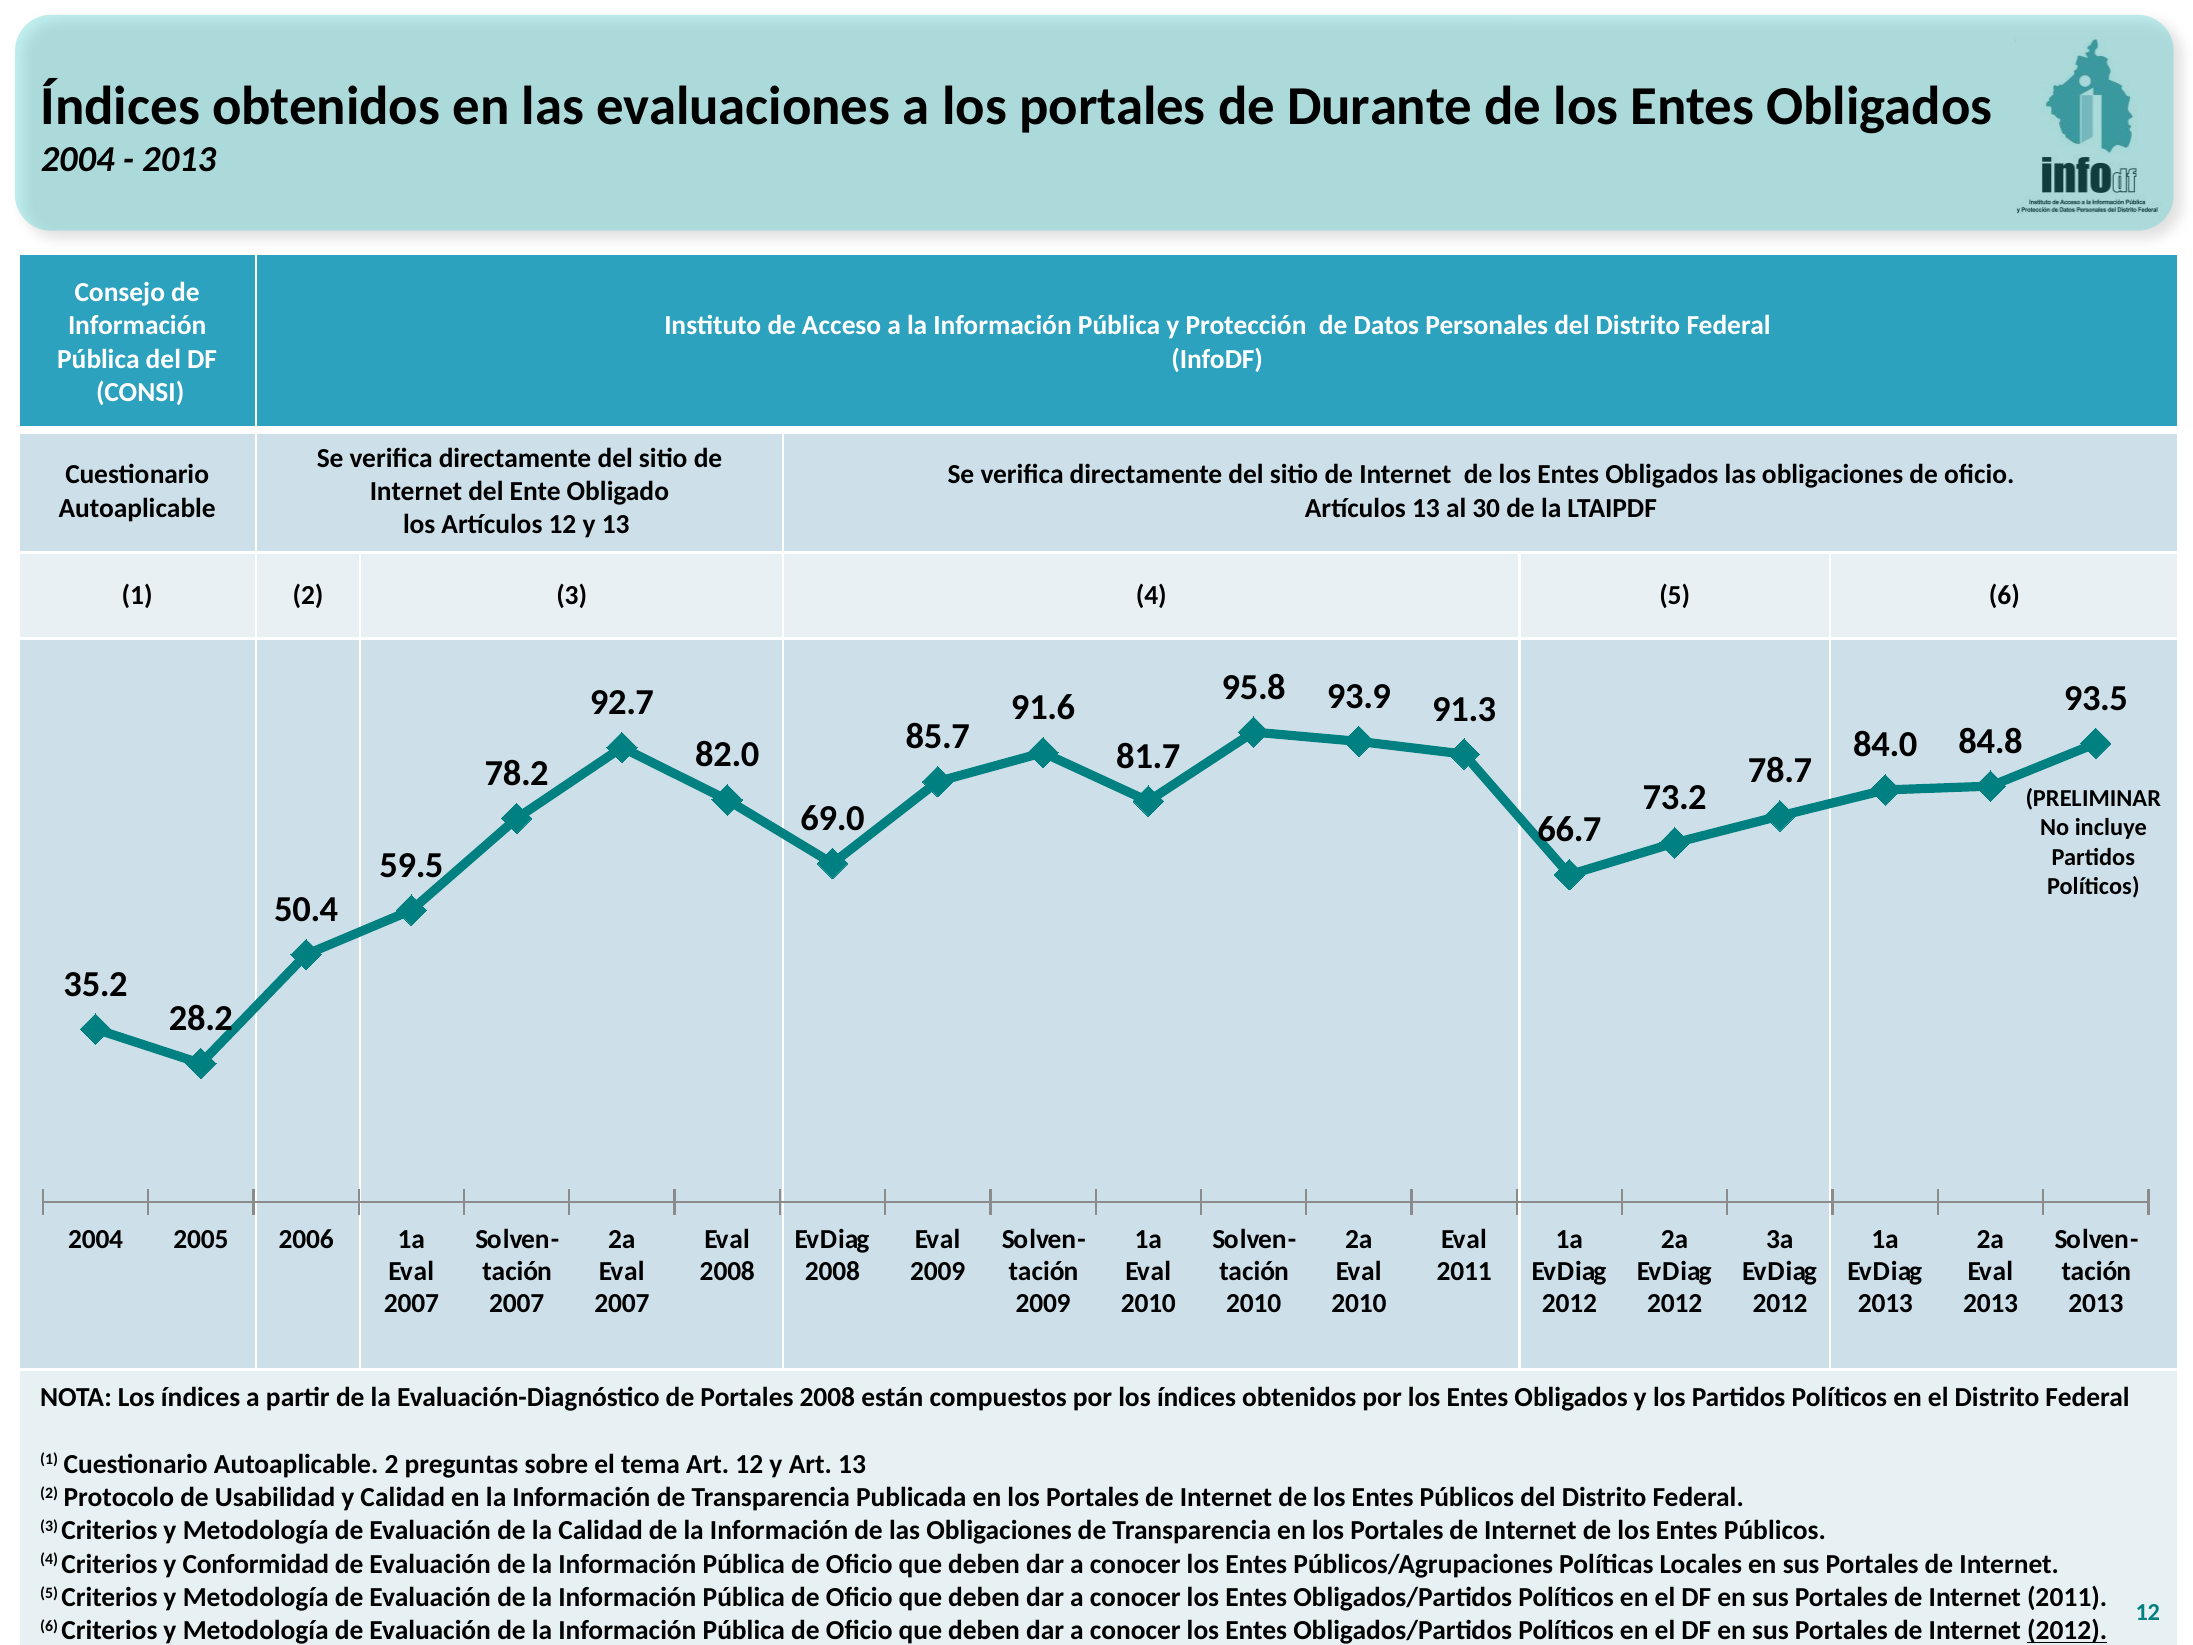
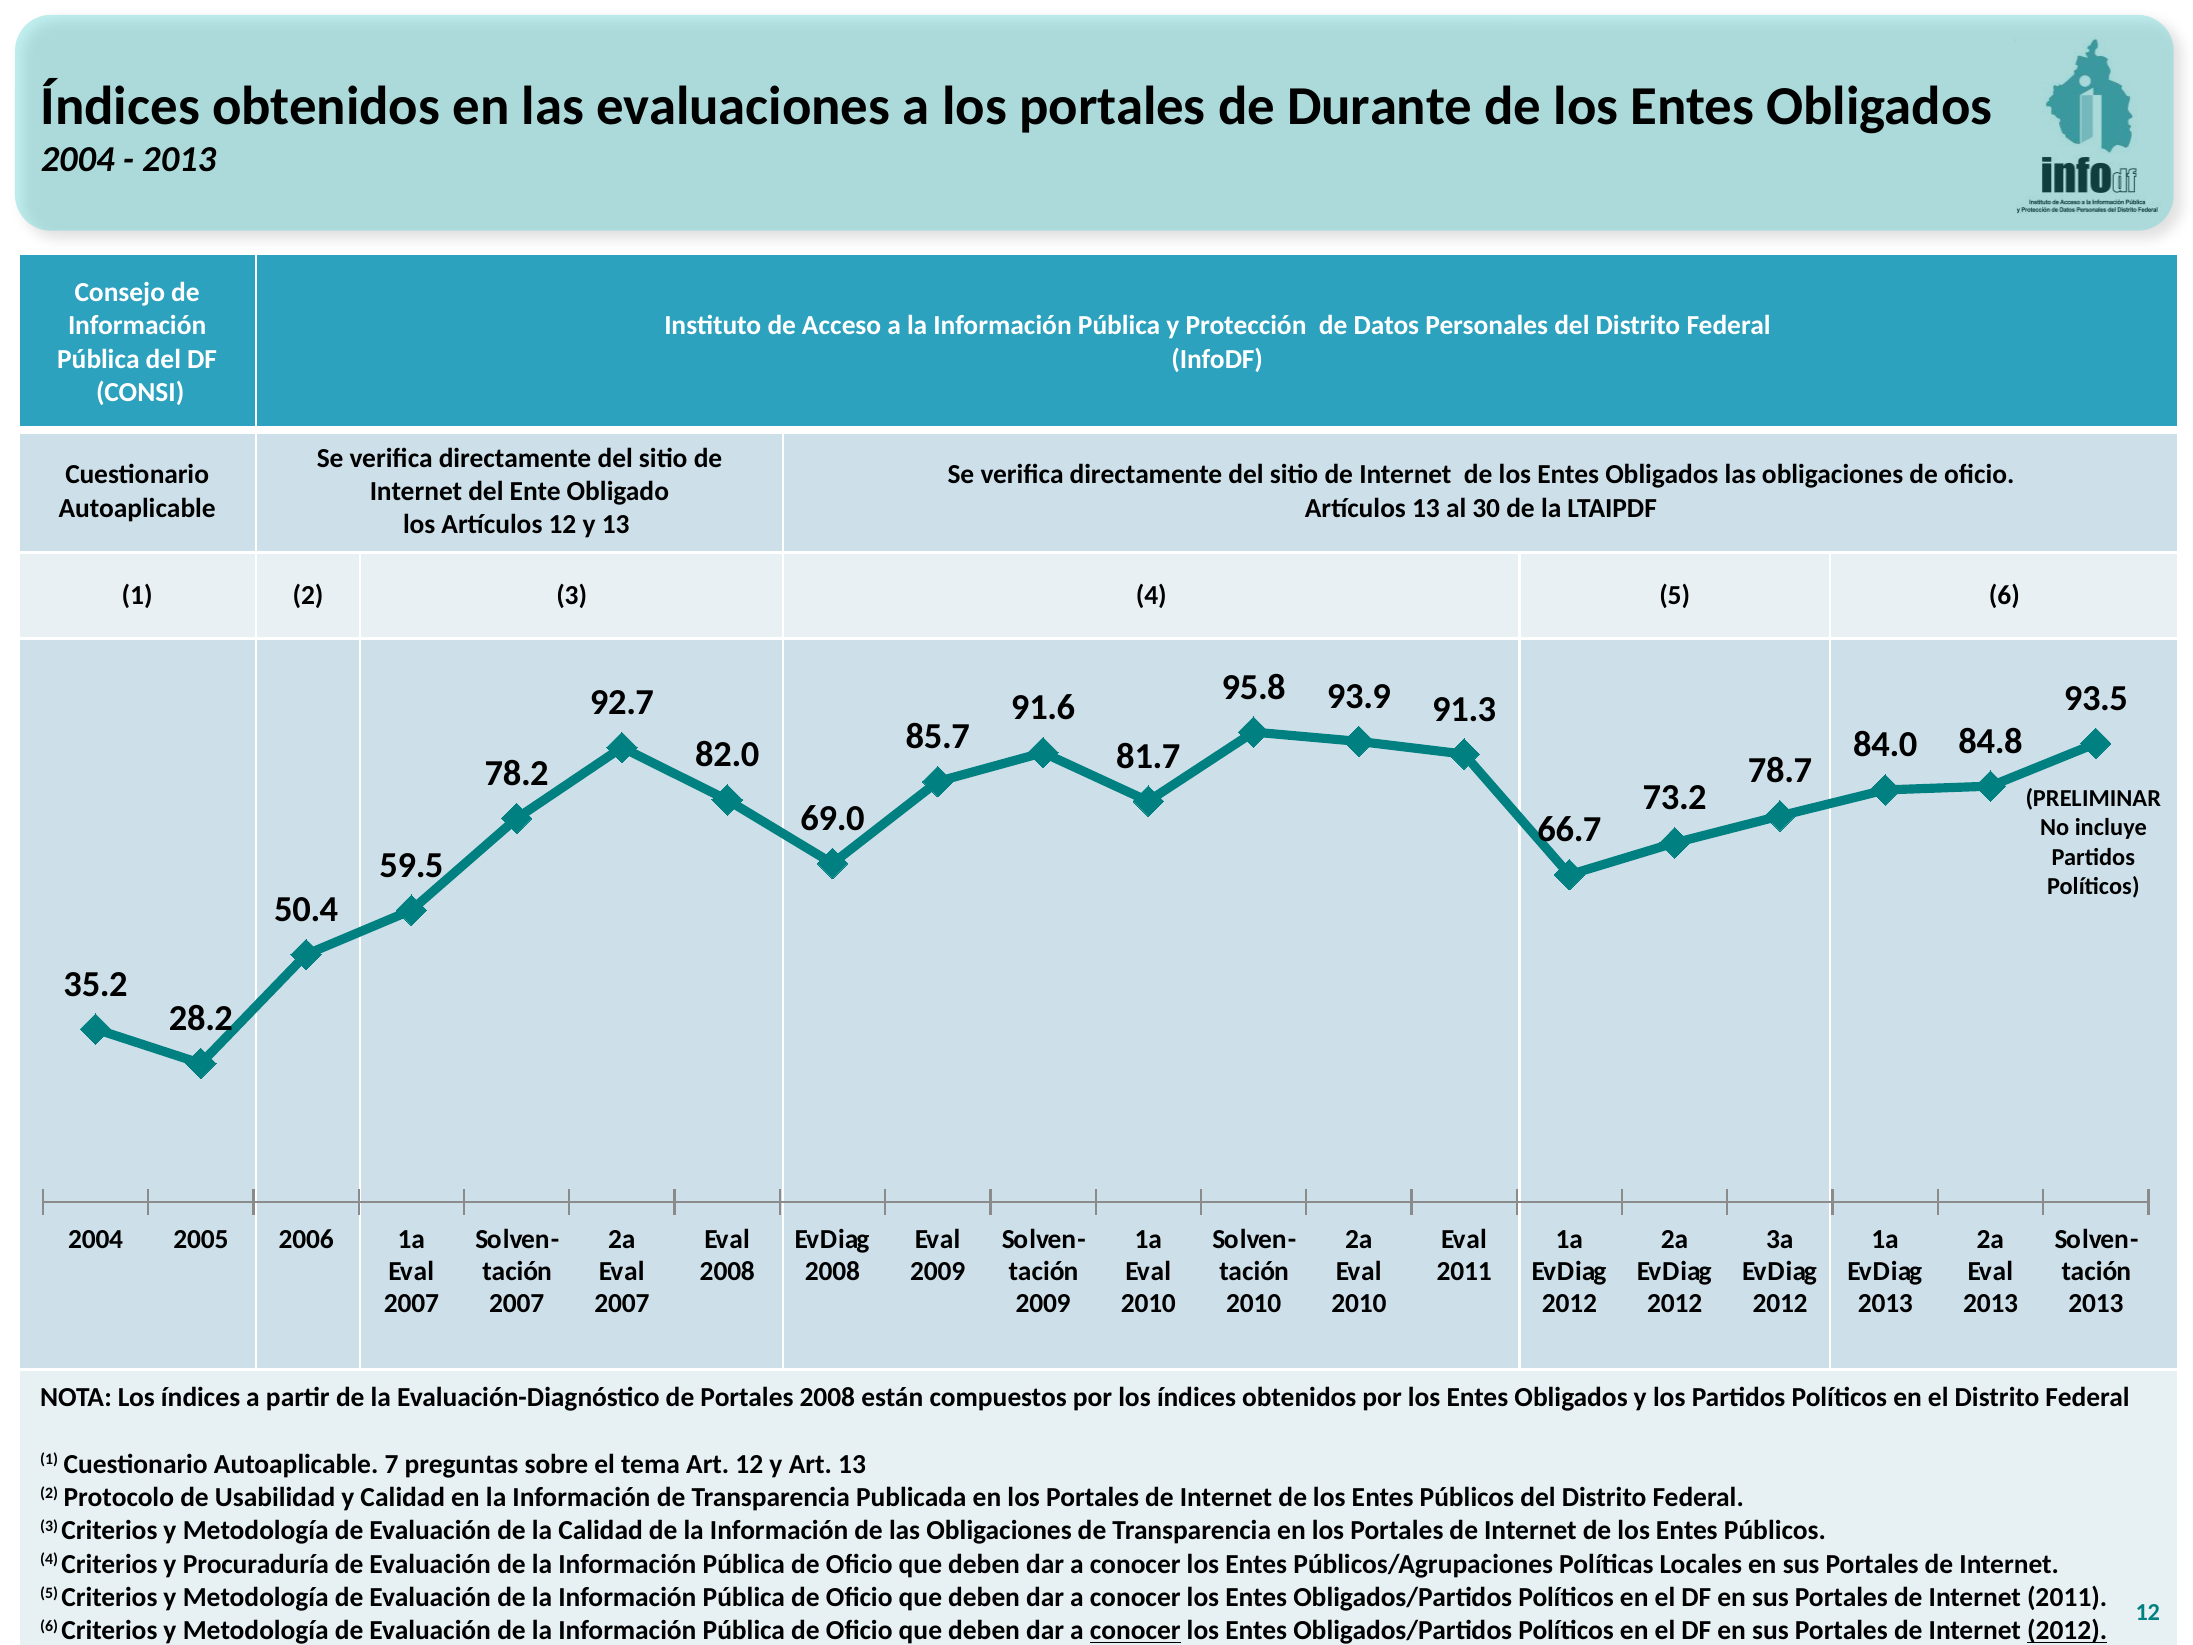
Autoaplicable 2: 2 -> 7
Conformidad: Conformidad -> Procuraduría
conocer at (1135, 1631) underline: none -> present
